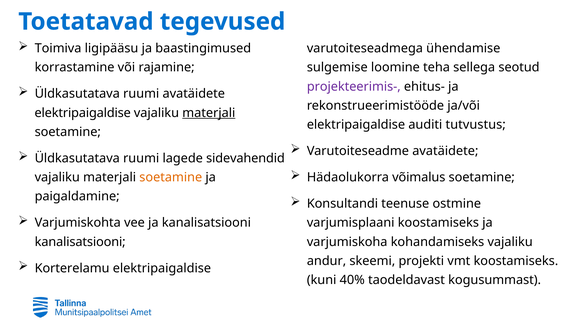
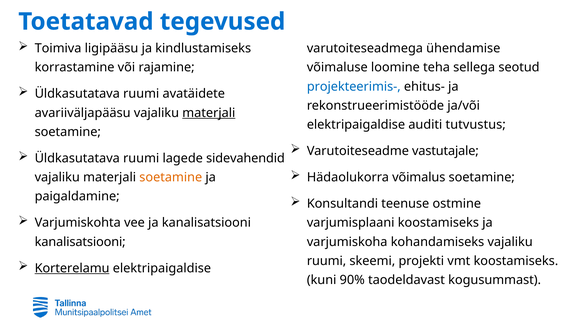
baastingimused: baastingimused -> kindlustamiseks
sulgemise: sulgemise -> võimaluse
projekteerimis- colour: purple -> blue
elektripaigaldise at (83, 113): elektripaigaldise -> avariiväljapääsu
Varutoiteseadme avatäidete: avatäidete -> vastutajale
andur at (327, 261): andur -> ruumi
Korterelamu underline: none -> present
40%: 40% -> 90%
